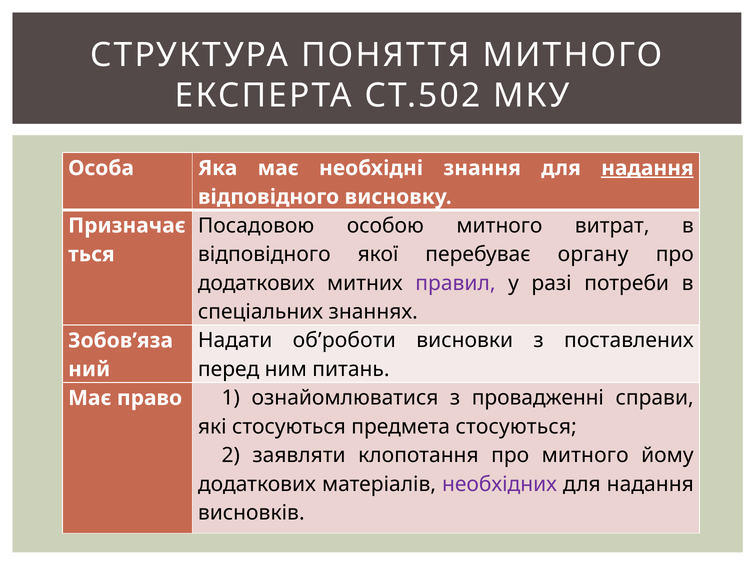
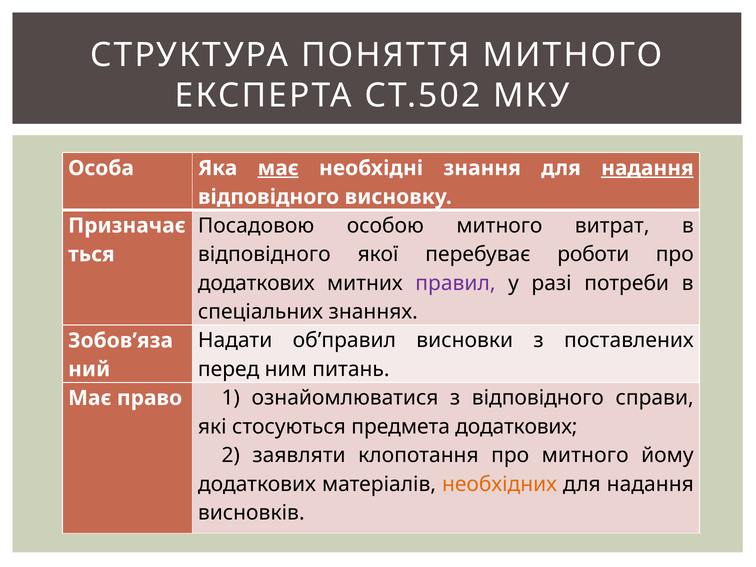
має at (278, 168) underline: none -> present
органу: органу -> роботи
об’роботи: об’роботи -> об’правил
з провадженні: провадженні -> відповідного
предмета стосуються: стосуються -> додаткових
необхідних colour: purple -> orange
